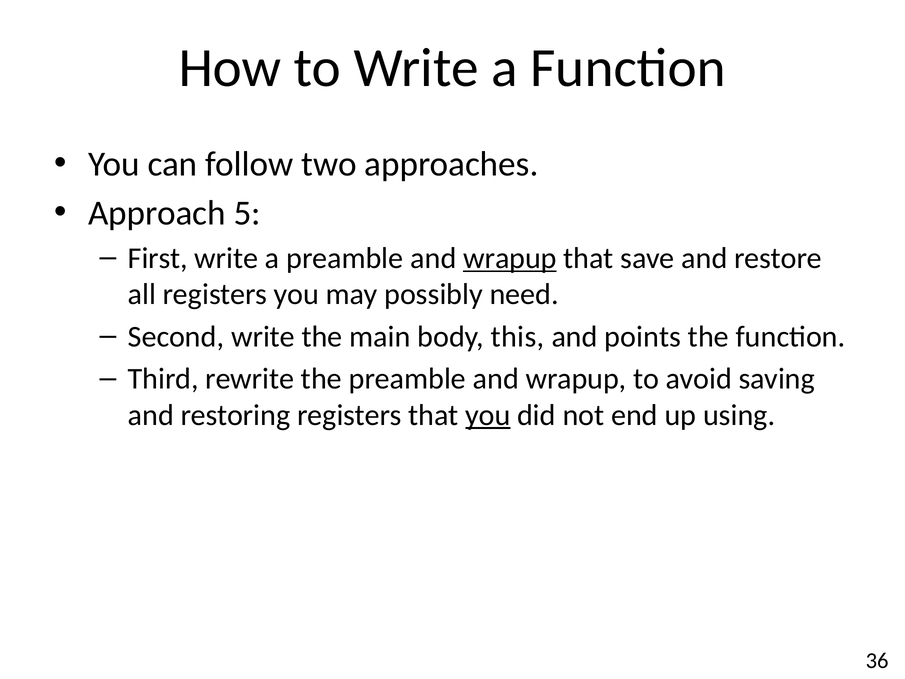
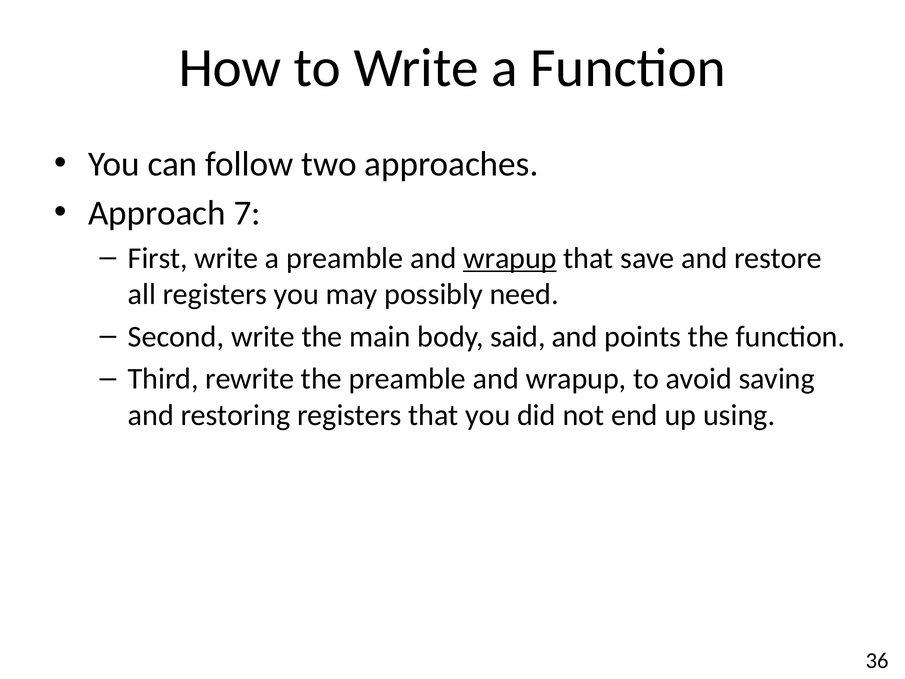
5: 5 -> 7
this: this -> said
you at (488, 415) underline: present -> none
